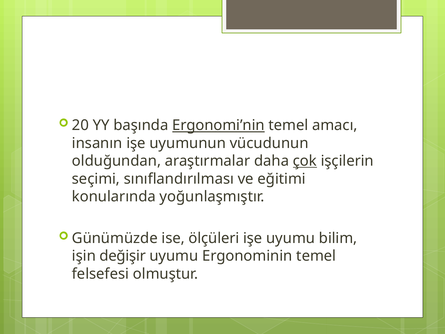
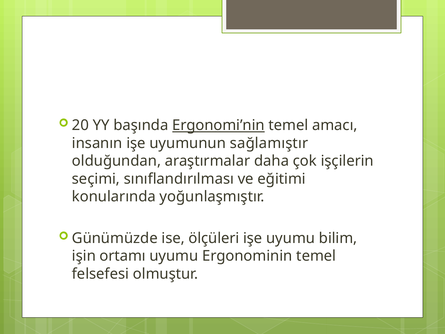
vücudunun: vücudunun -> sağlamıştır
çok underline: present -> none
değişir: değişir -> ortamı
